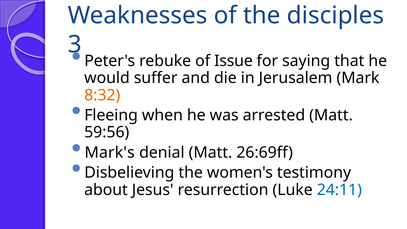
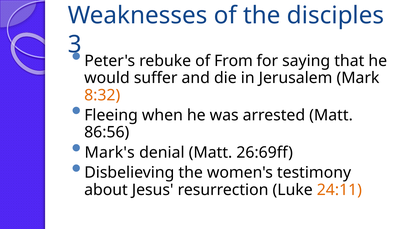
Issue: Issue -> From
59:56: 59:56 -> 86:56
24:11 colour: blue -> orange
